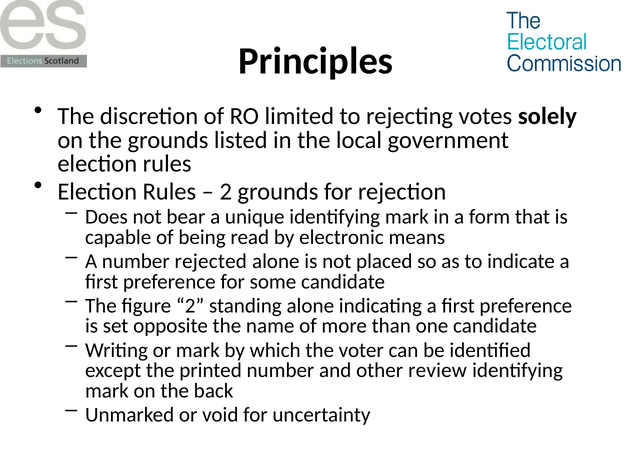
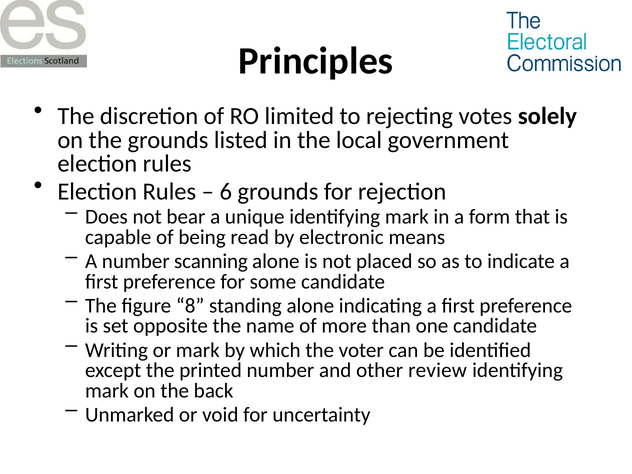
2 at (226, 192): 2 -> 6
rejected: rejected -> scanning
figure 2: 2 -> 8
